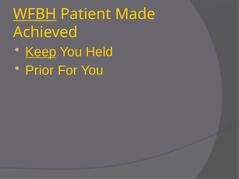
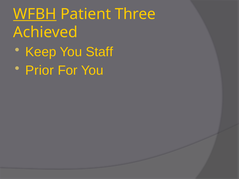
Made: Made -> Three
Keep underline: present -> none
Held: Held -> Staff
